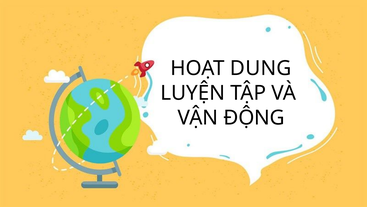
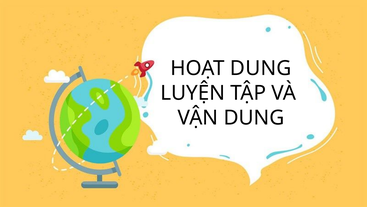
VẬN ĐỘNG: ĐỘNG -> DUNG
